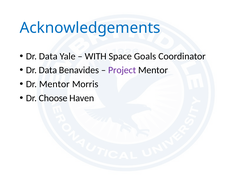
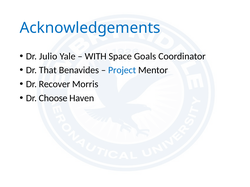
Data at (48, 56): Data -> Julio
Data at (48, 70): Data -> That
Project colour: purple -> blue
Dr Mentor: Mentor -> Recover
